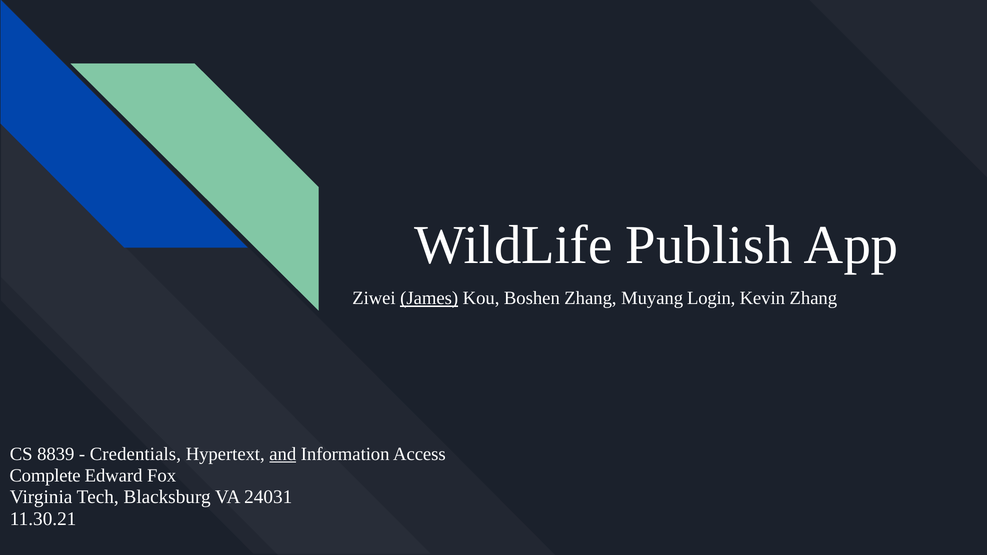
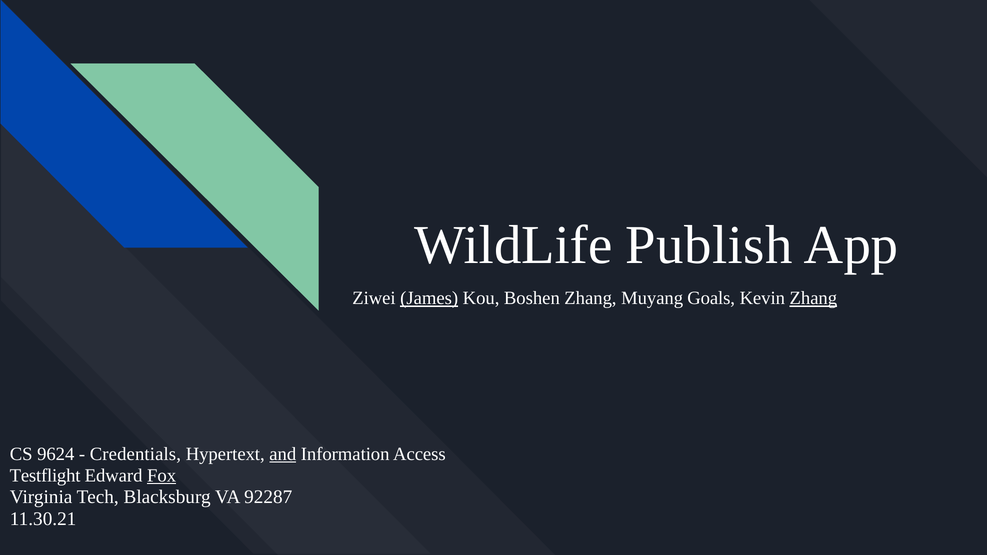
Login: Login -> Goals
Zhang at (813, 298) underline: none -> present
8839: 8839 -> 9624
Complete: Complete -> Testflight
Fox underline: none -> present
24031: 24031 -> 92287
